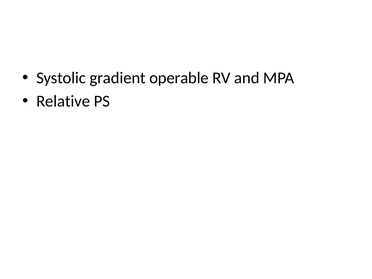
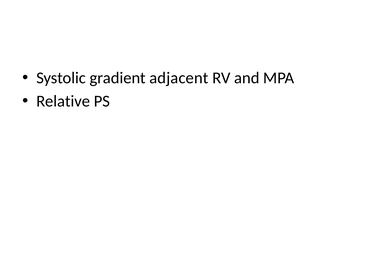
operable: operable -> adjacent
